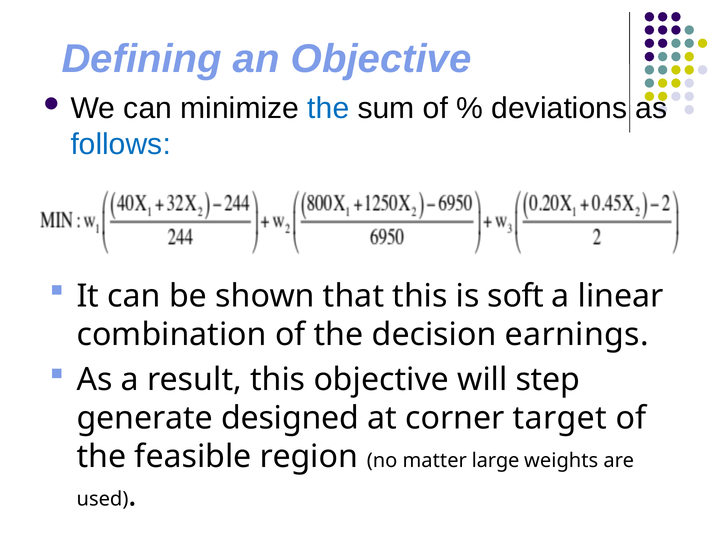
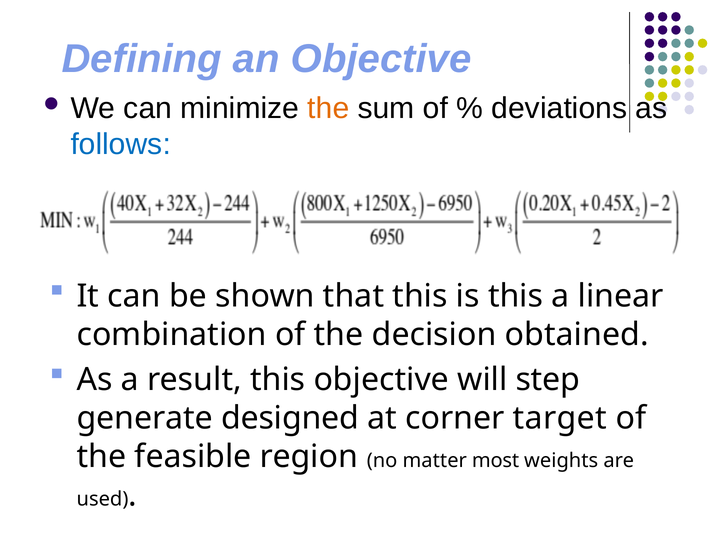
the at (328, 108) colour: blue -> orange
is soft: soft -> this
earnings: earnings -> obtained
large: large -> most
